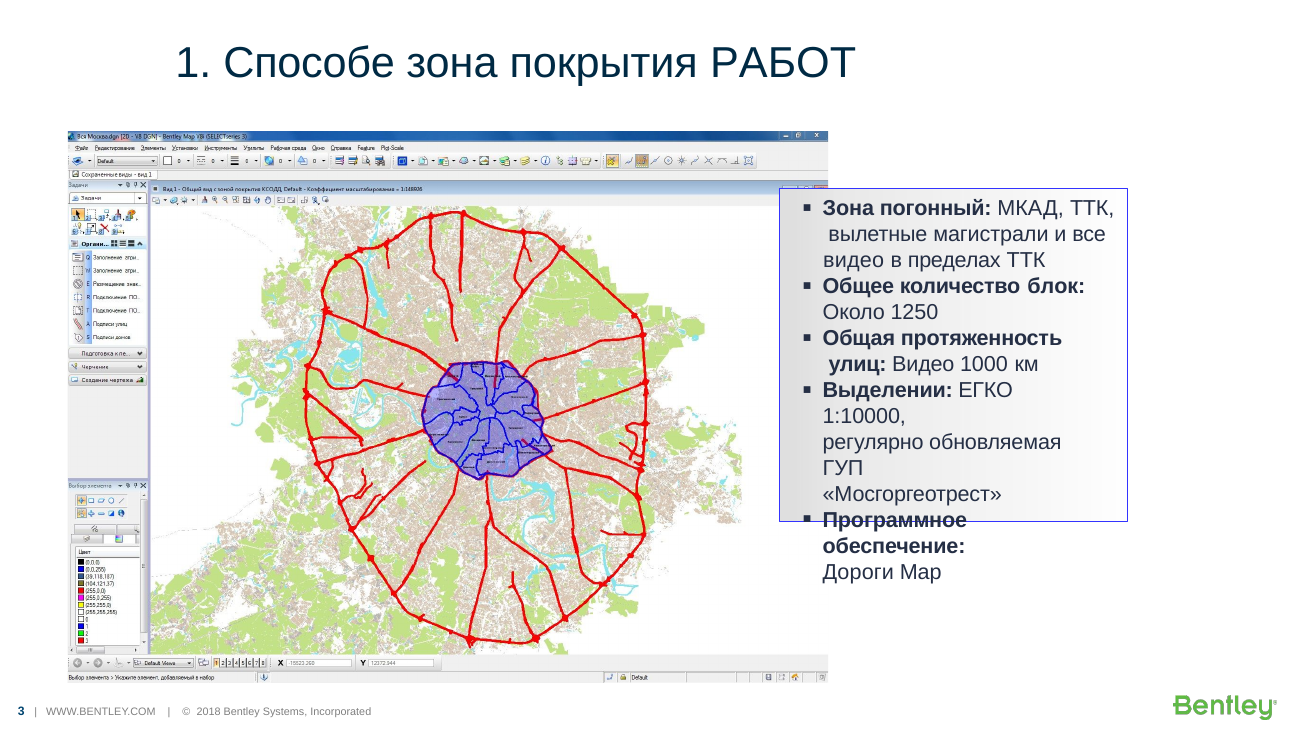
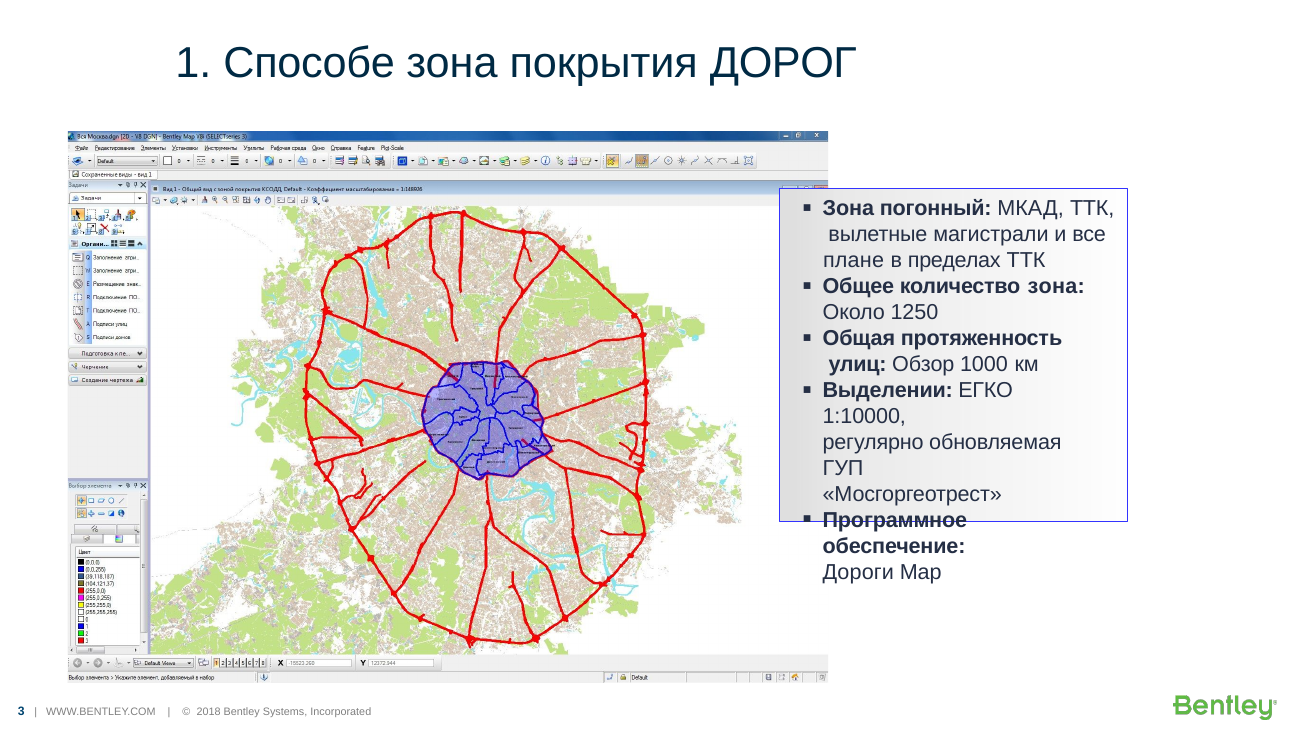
РАБОТ: РАБОТ -> ДОРОГ
видео at (854, 260): видео -> плане
количество блок: блок -> зона
улиц Видео: Видео -> Обзор
